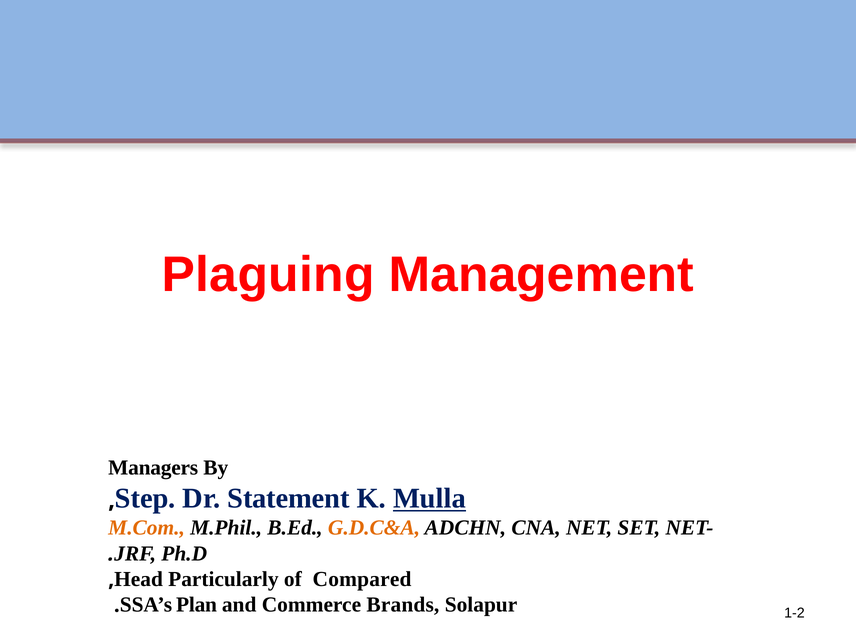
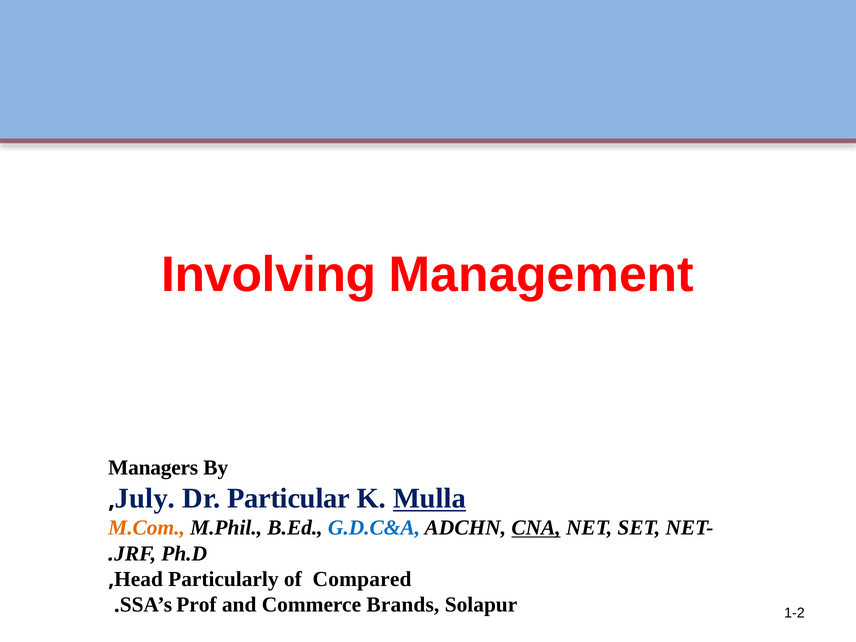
Plaguing: Plaguing -> Involving
Step: Step -> July
Statement: Statement -> Particular
G.D.C&A colour: orange -> blue
CNA underline: none -> present
Plan: Plan -> Prof
